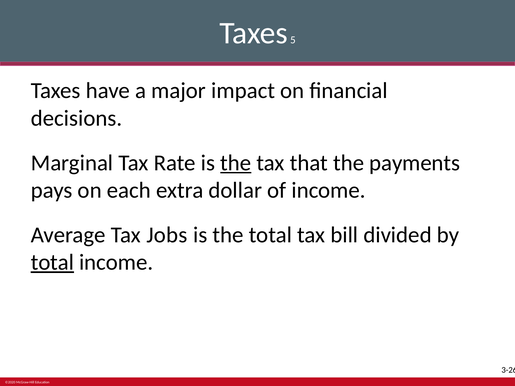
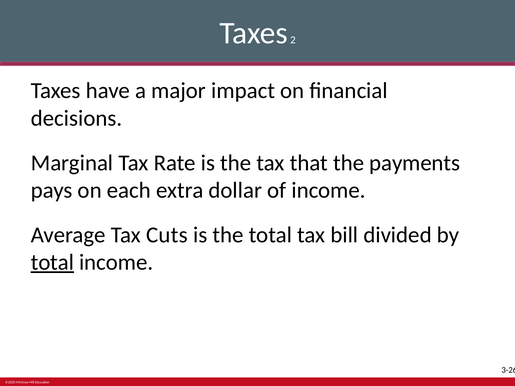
5: 5 -> 2
the at (236, 163) underline: present -> none
Jobs: Jobs -> Cuts
